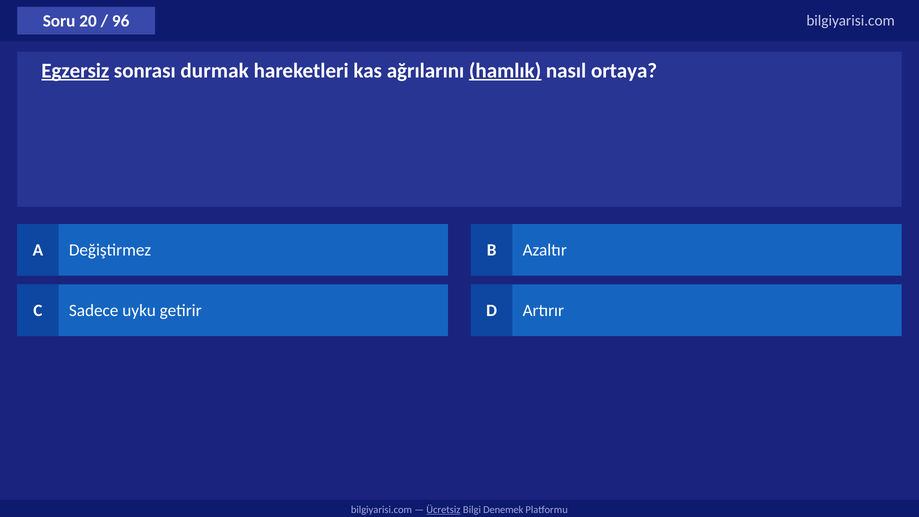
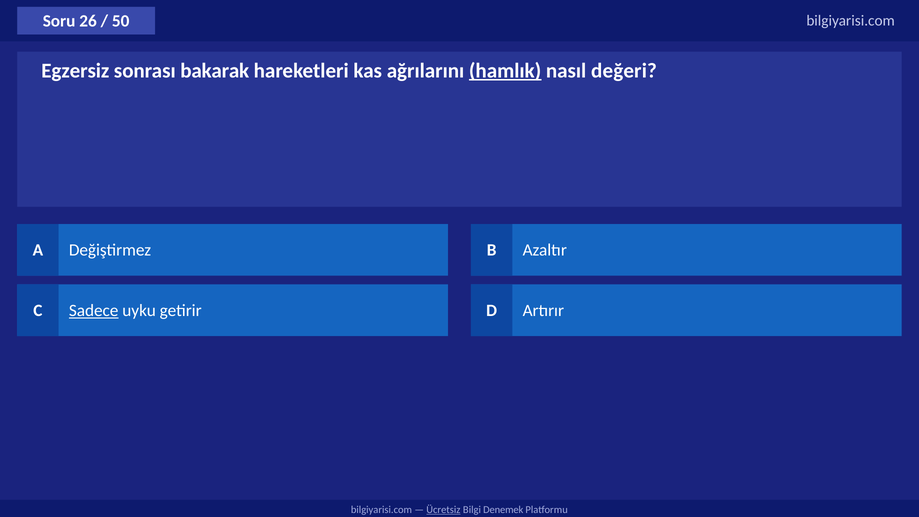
20: 20 -> 26
96: 96 -> 50
Egzersiz underline: present -> none
durmak: durmak -> bakarak
ortaya: ortaya -> değeri
Sadece underline: none -> present
